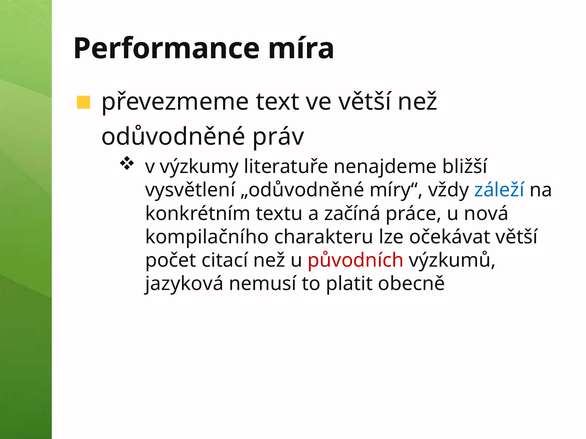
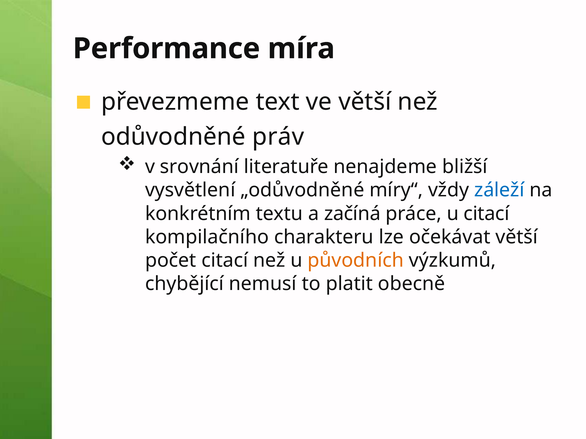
výzkumy: výzkumy -> srovnání
u nová: nová -> citací
původních colour: red -> orange
jazyková: jazyková -> chybějící
